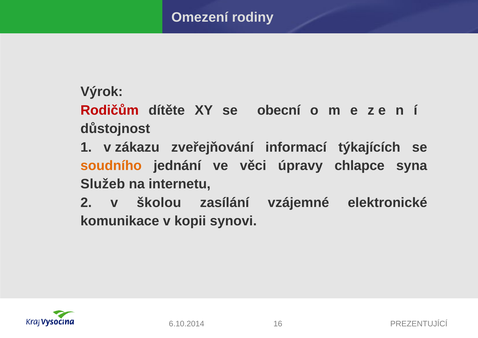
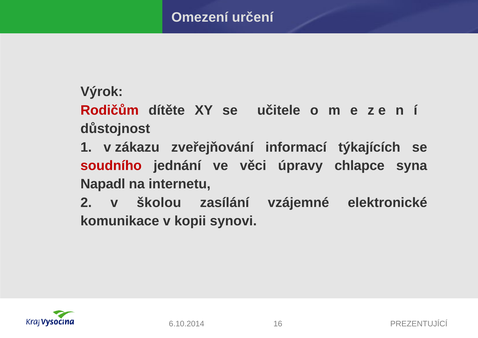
rodiny: rodiny -> určení
obecní: obecní -> učitele
soudního colour: orange -> red
Služeb: Služeb -> Napadl
